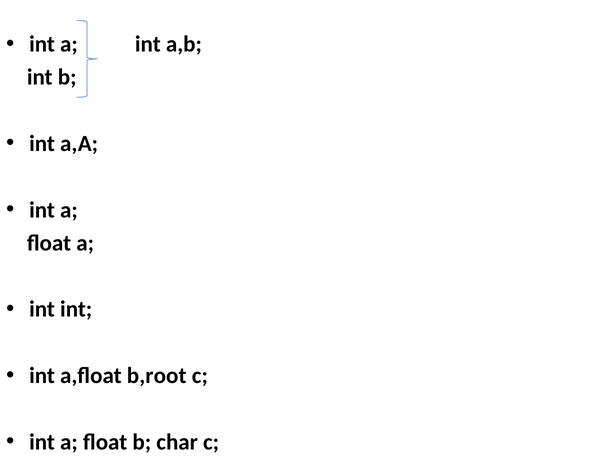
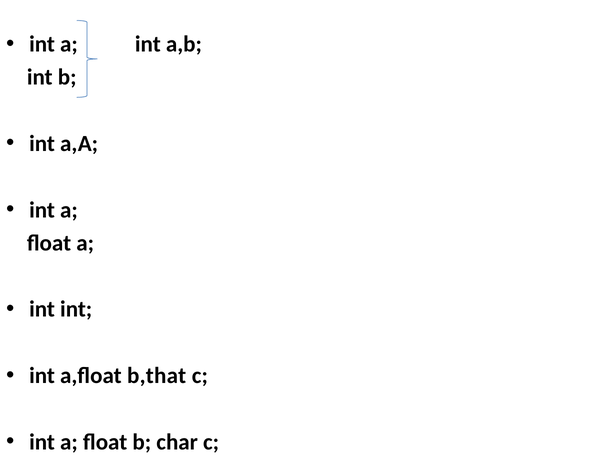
b,root: b,root -> b,that
